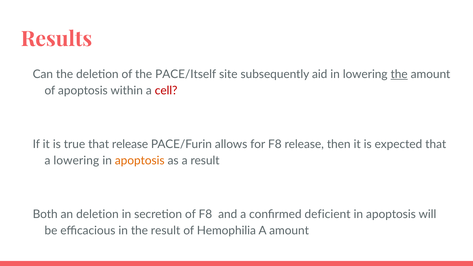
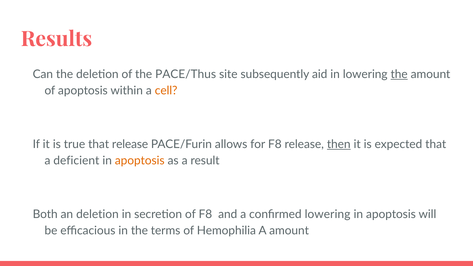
PACE/Itself: PACE/Itself -> PACE/Thus
cell colour: red -> orange
then underline: none -> present
a lowering: lowering -> deficient
confirmed deficient: deficient -> lowering
the result: result -> terms
